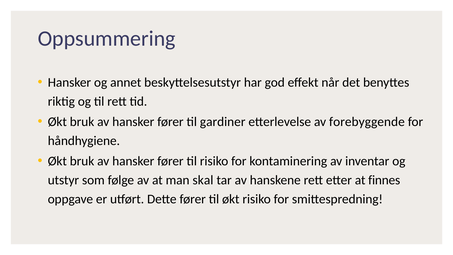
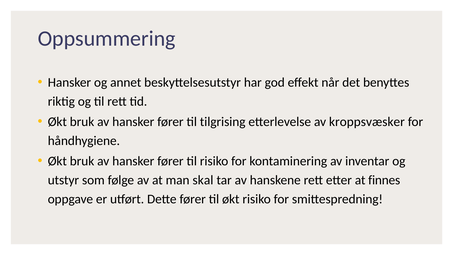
gardiner: gardiner -> tilgrising
forebyggende: forebyggende -> kroppsvæsker
